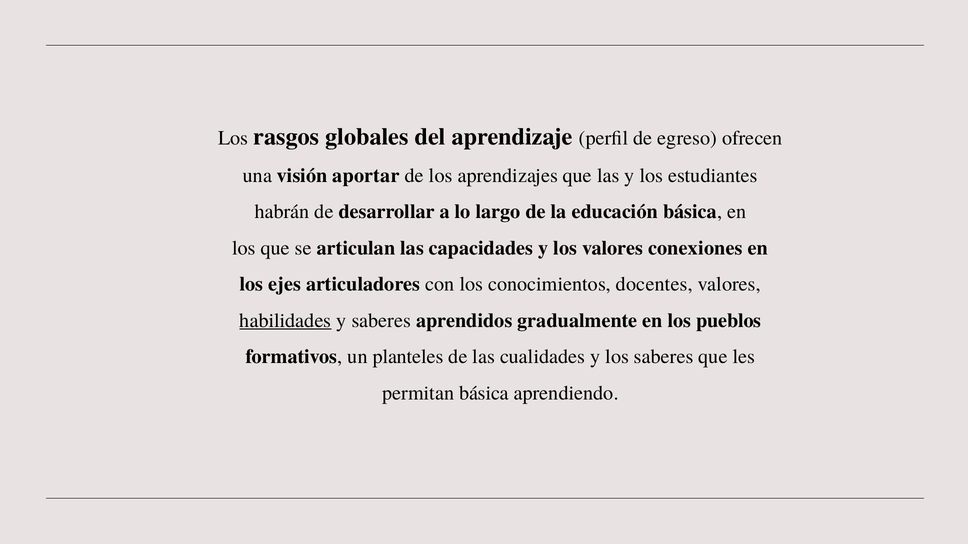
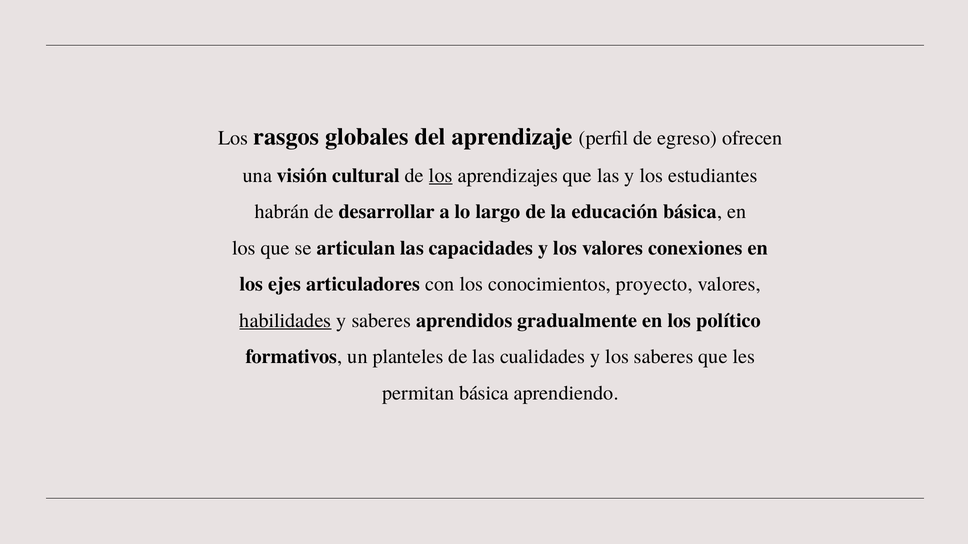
aportar: aportar -> cultural
los at (441, 176) underline: none -> present
docentes: docentes -> proyecto
pueblos: pueblos -> político
